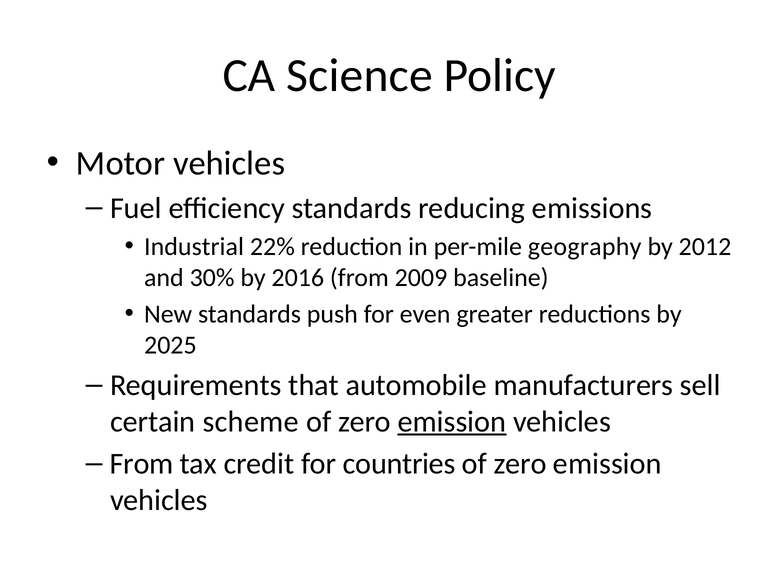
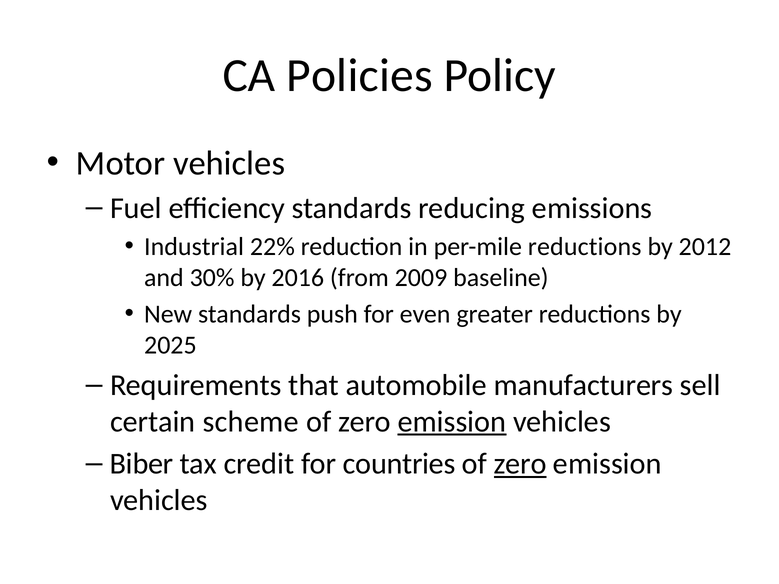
Science: Science -> Policies
per-mile geography: geography -> reductions
From at (142, 464): From -> Biber
zero at (520, 464) underline: none -> present
